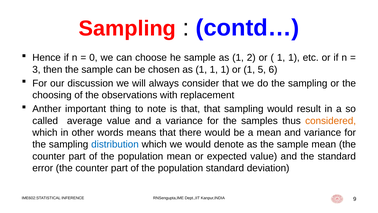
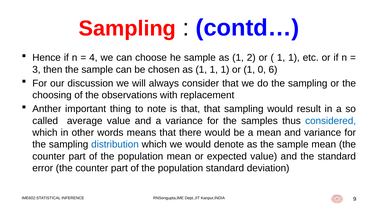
0: 0 -> 4
5: 5 -> 0
considered colour: orange -> blue
